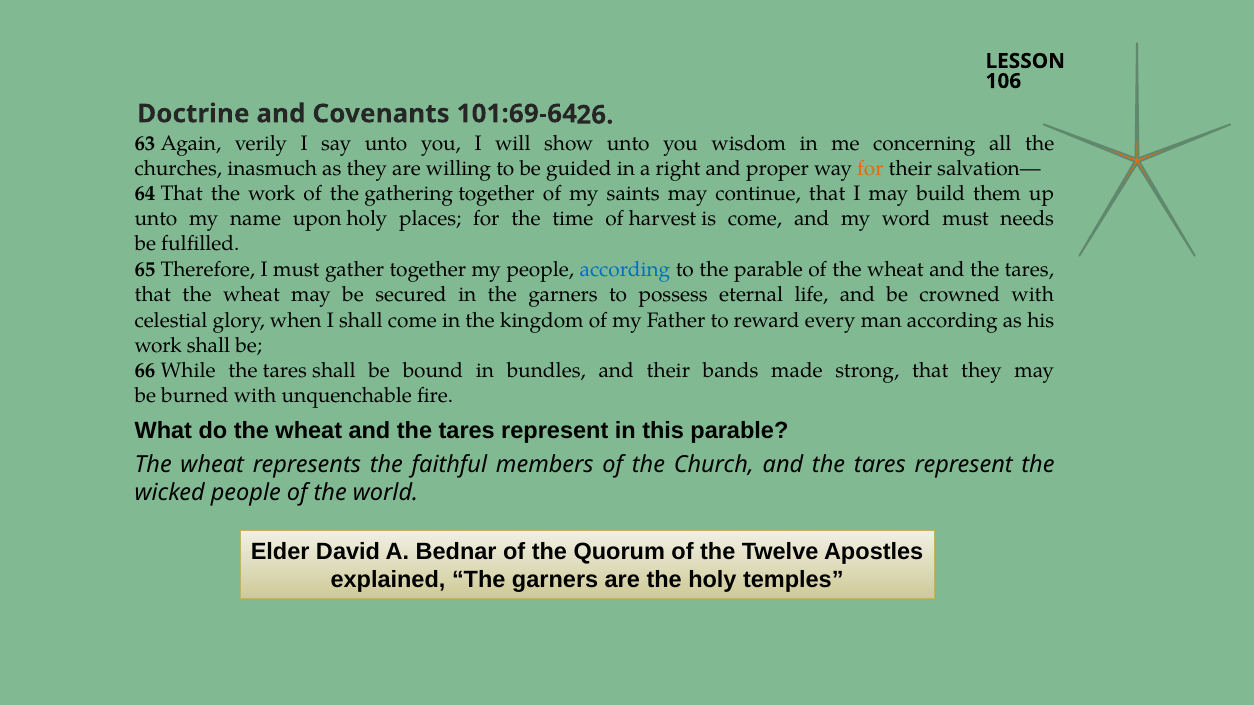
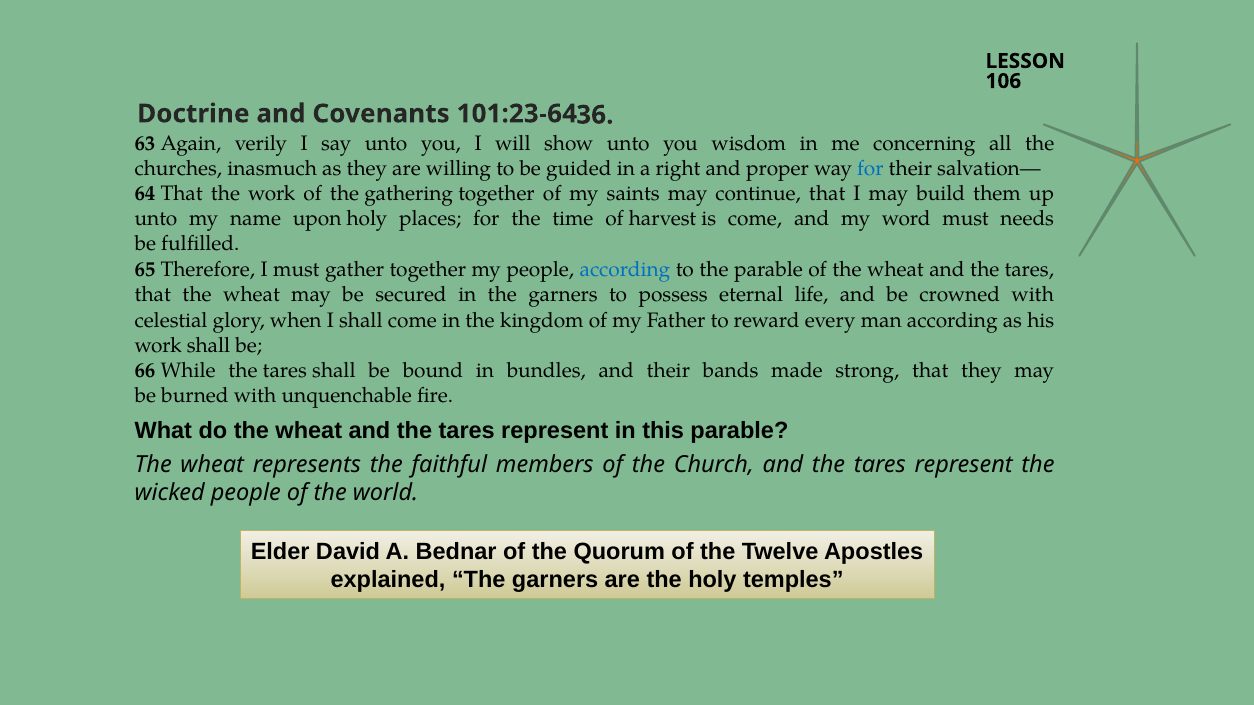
101:69-64: 101:69-64 -> 101:23-64
-26: -26 -> -36
for at (870, 169) colour: orange -> blue
